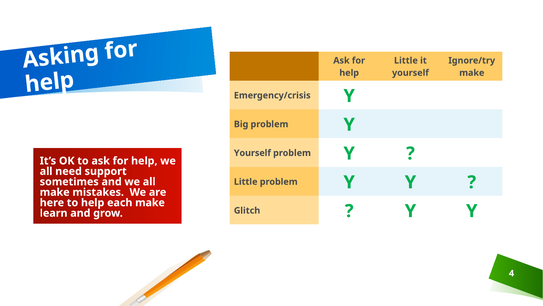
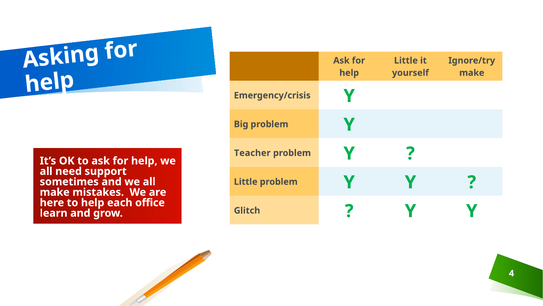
Yourself at (252, 153): Yourself -> Teacher
each make: make -> office
